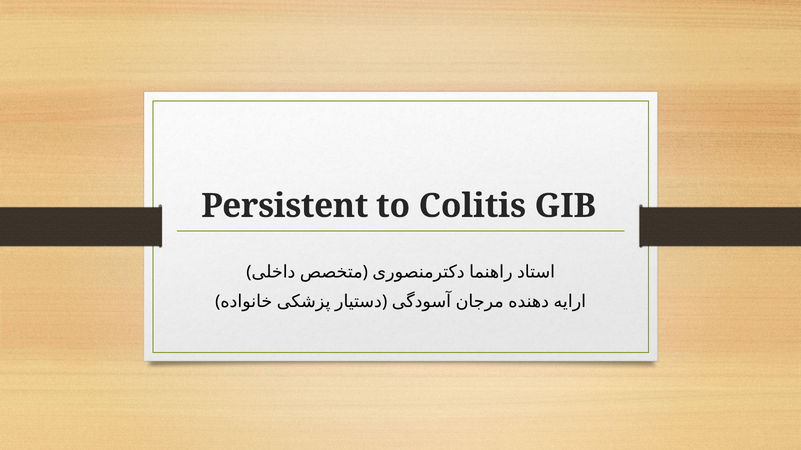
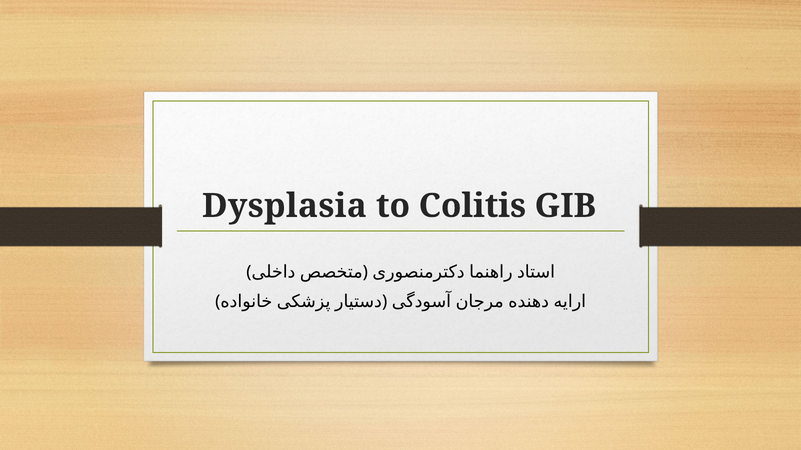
Persistent: Persistent -> Dysplasia
